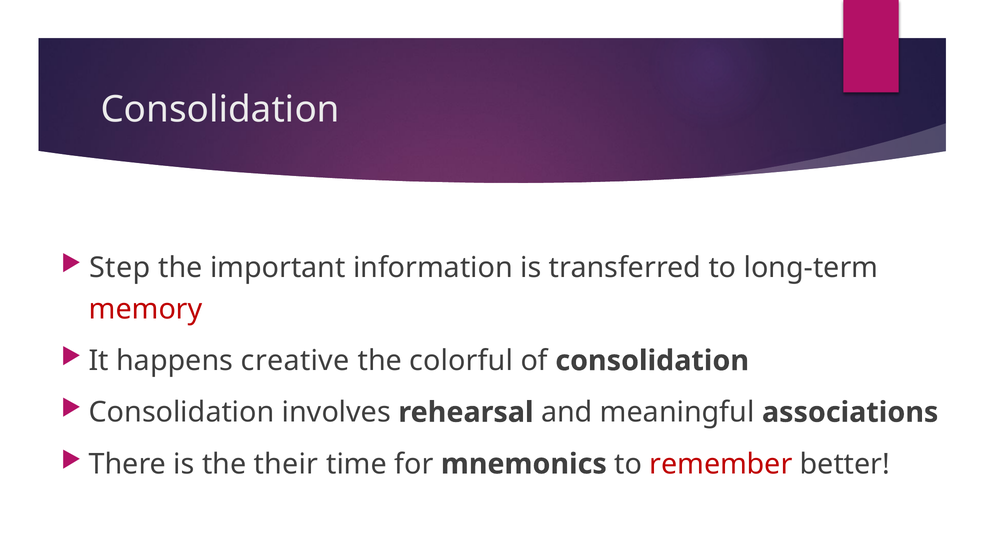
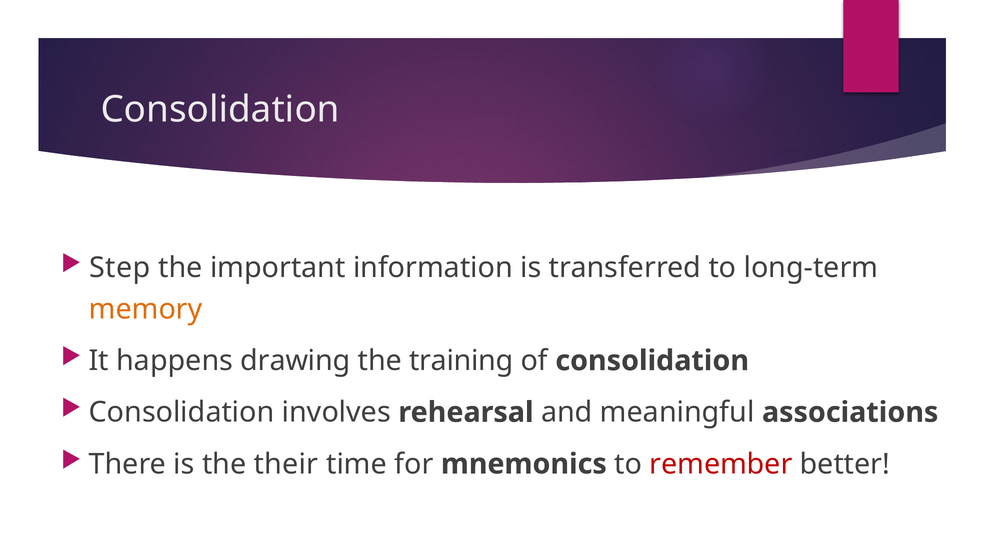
memory colour: red -> orange
creative: creative -> drawing
colorful: colorful -> training
